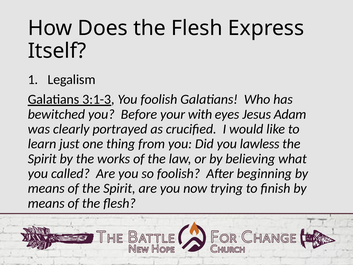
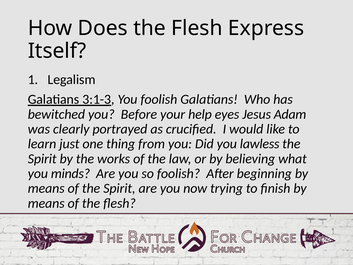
with: with -> help
called: called -> minds
